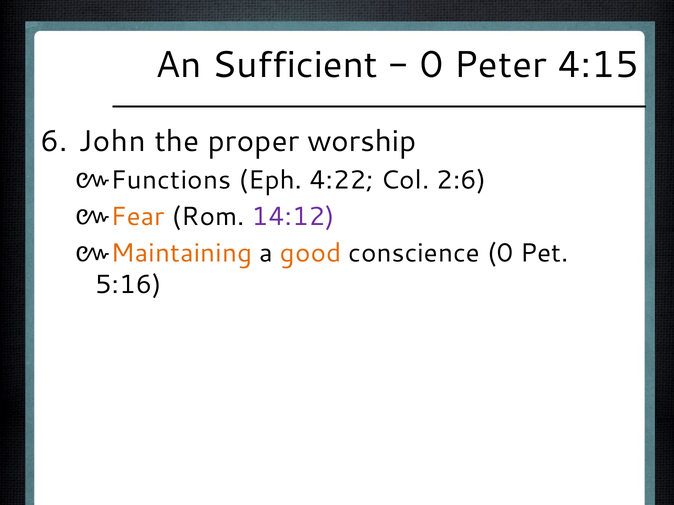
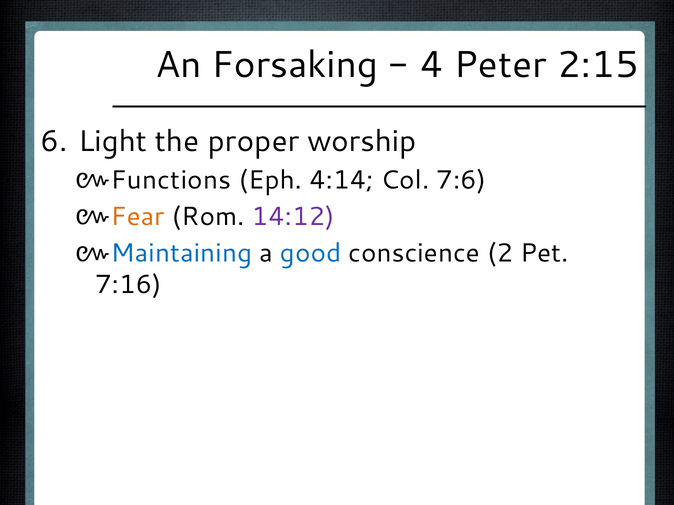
Sufficient: Sufficient -> Forsaking
0 at (431, 65): 0 -> 4
4:15: 4:15 -> 2:15
John: John -> Light
4:22: 4:22 -> 4:14
2:6: 2:6 -> 7:6
Maintaining colour: orange -> blue
good colour: orange -> blue
conscience 0: 0 -> 2
5:16: 5:16 -> 7:16
